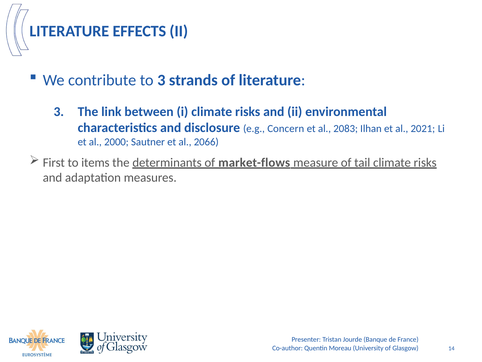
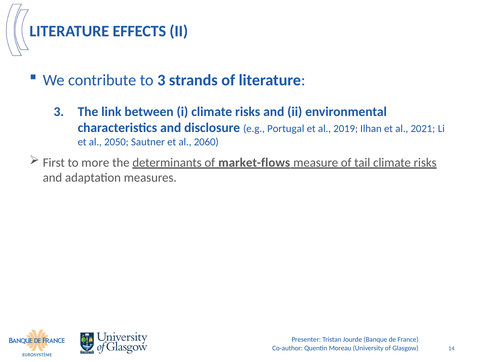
Concern: Concern -> Portugal
2083: 2083 -> 2019
2000: 2000 -> 2050
2066: 2066 -> 2060
items: items -> more
